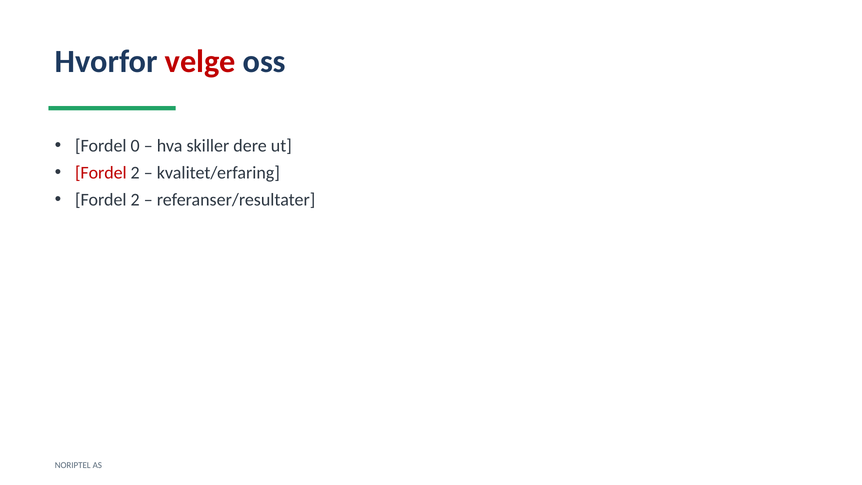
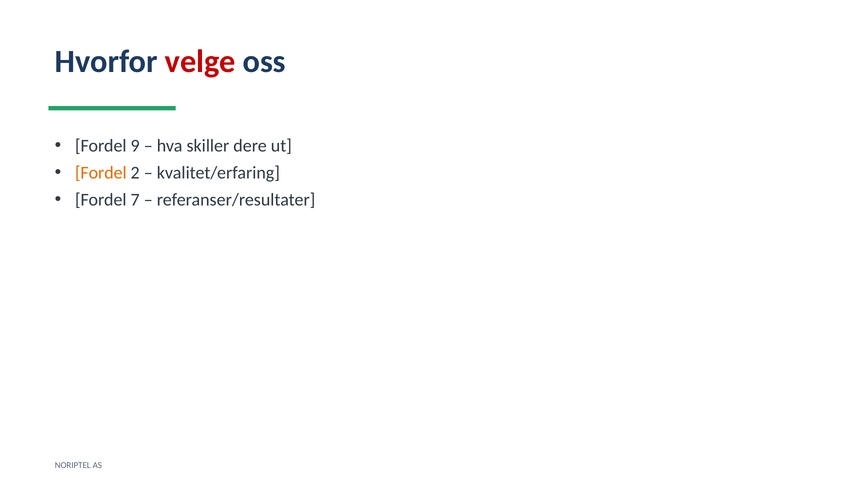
0: 0 -> 9
Fordel at (101, 173) colour: red -> orange
2 at (135, 200): 2 -> 7
